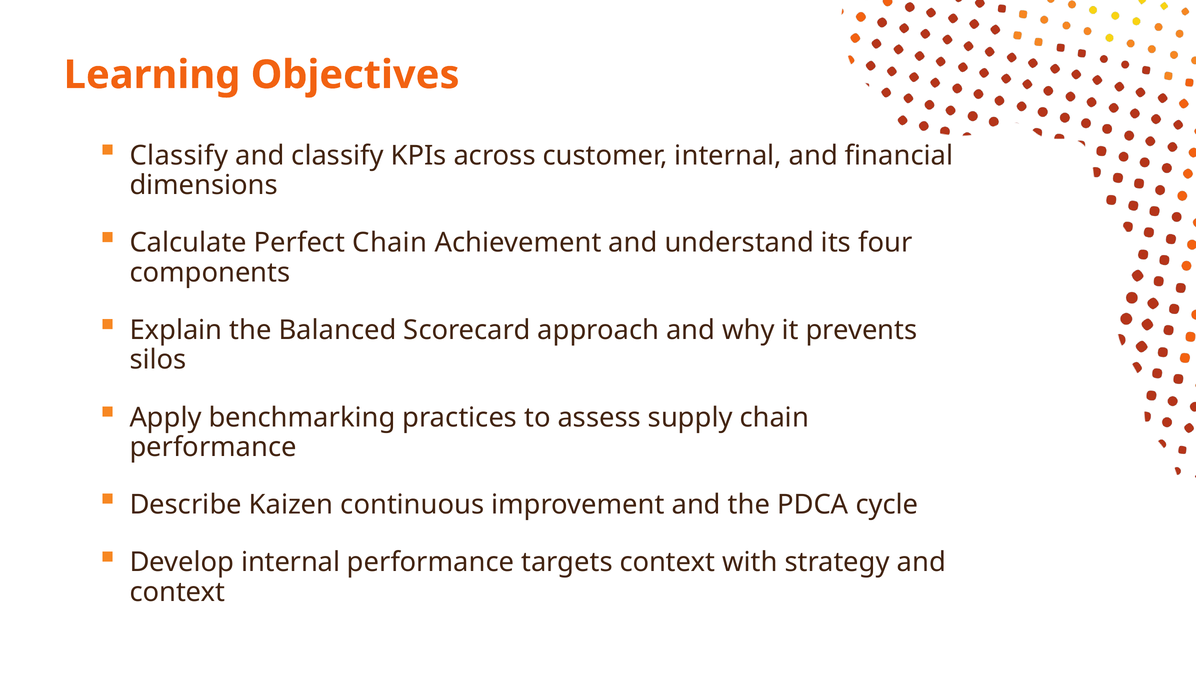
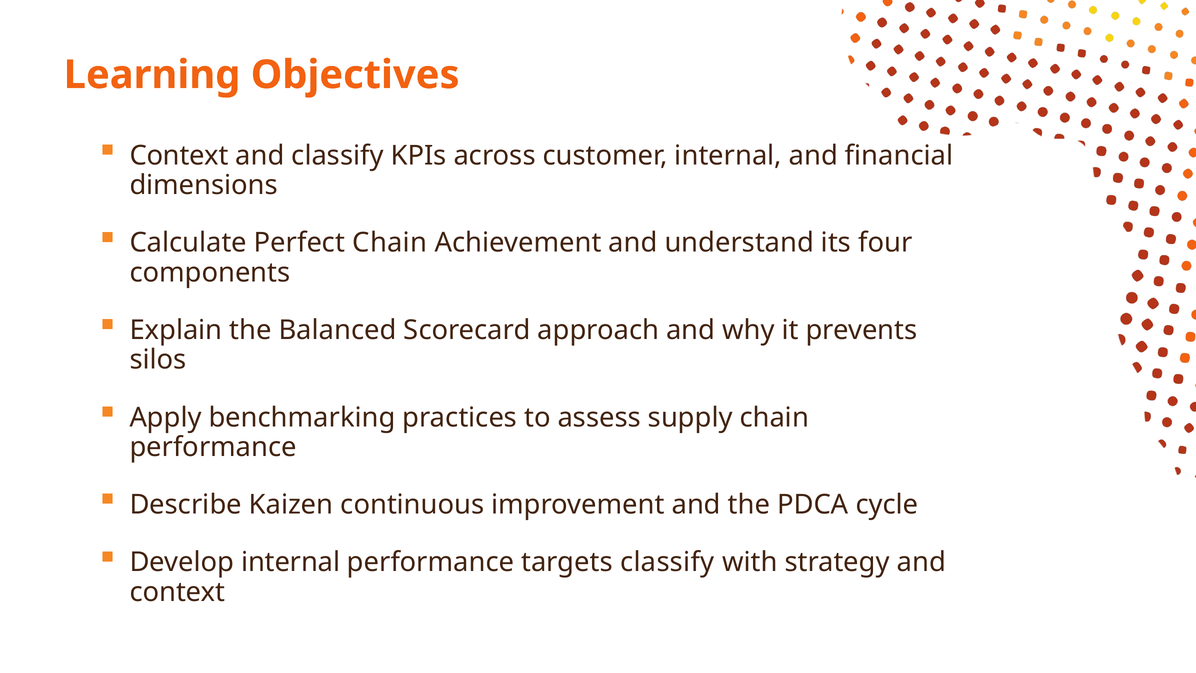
Classify at (179, 156): Classify -> Context
targets context: context -> classify
